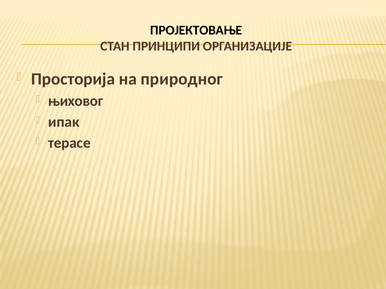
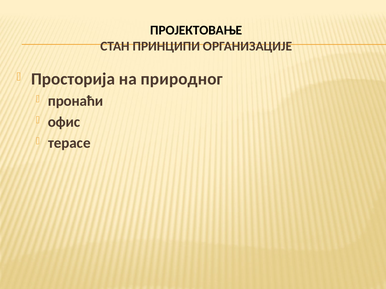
њиховог: њиховог -> пронаћи
ипак: ипак -> офис
